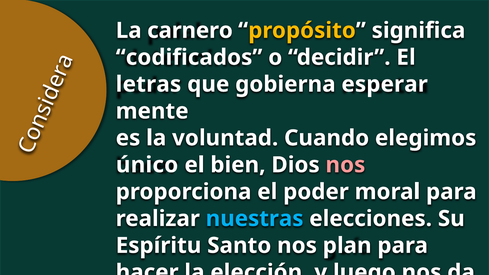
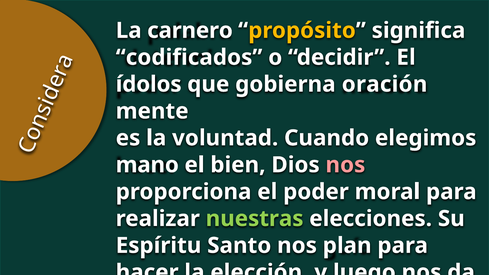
letras: letras -> ídolos
esperar: esperar -> oración
único: único -> mano
nuestras colour: light blue -> light green
